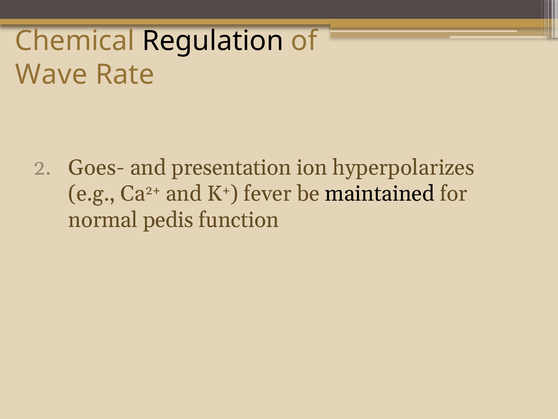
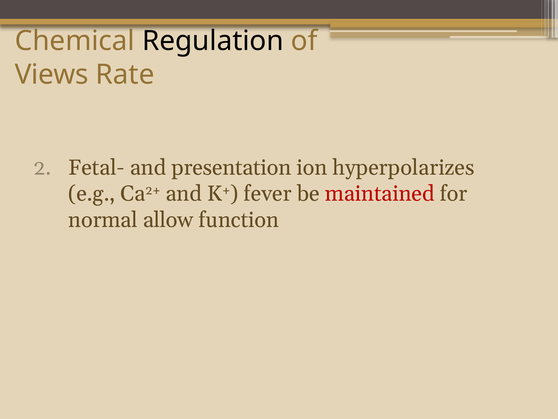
Wave: Wave -> Views
Goes-: Goes- -> Fetal-
maintained colour: black -> red
pedis: pedis -> allow
